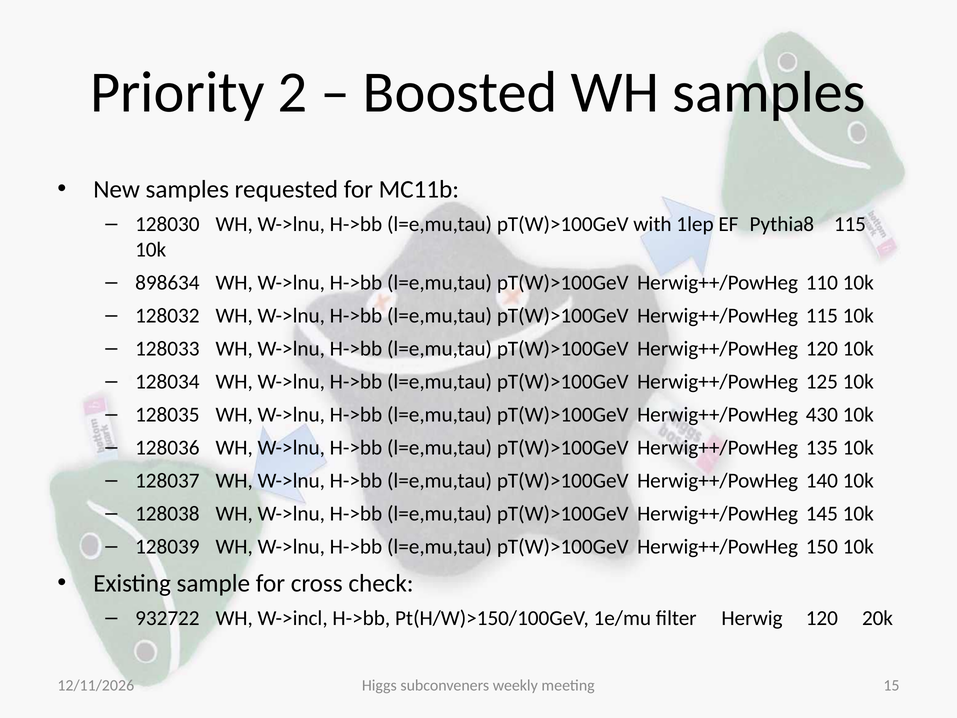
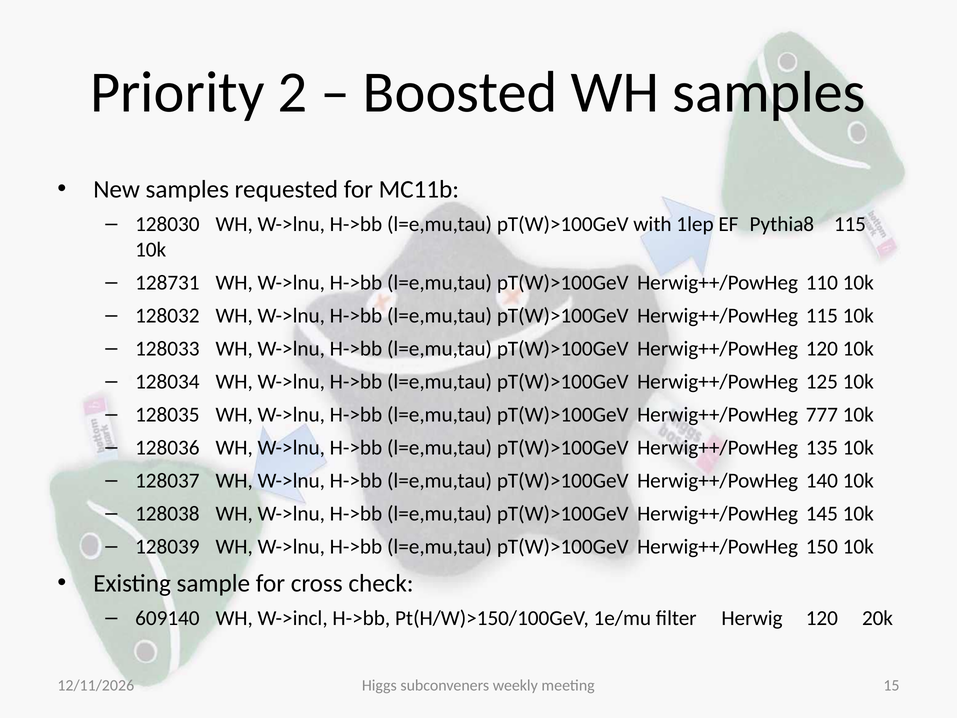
898634: 898634 -> 128731
430: 430 -> 777
932722: 932722 -> 609140
